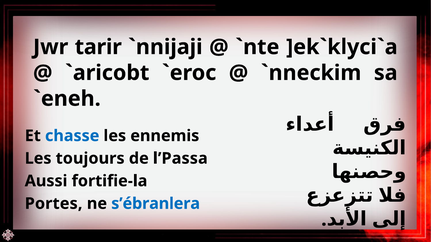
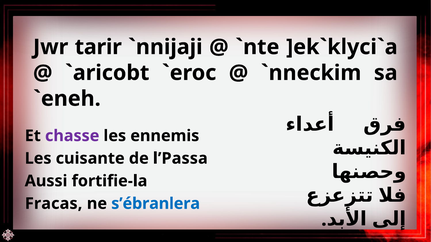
chasse colour: blue -> purple
toujours: toujours -> cuisante
Portes: Portes -> Fracas
